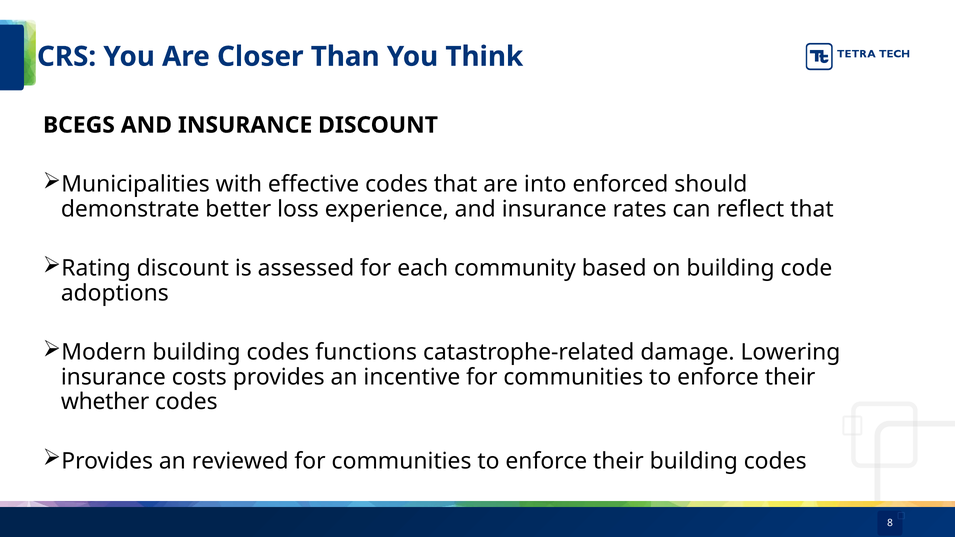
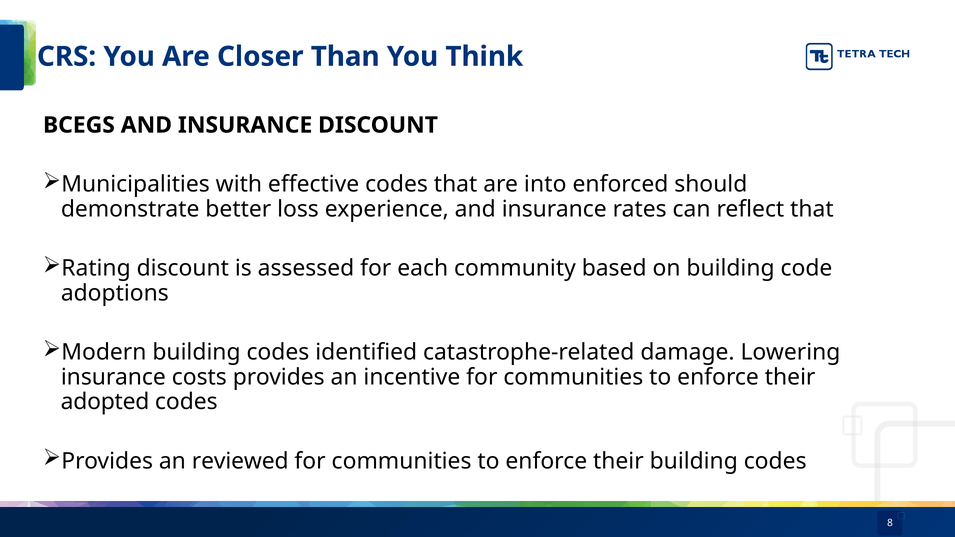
functions: functions -> identified
whether: whether -> adopted
